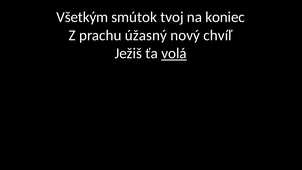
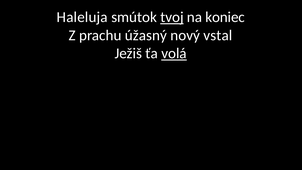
Všetkým: Všetkým -> Haleluja
tvoj underline: none -> present
chvíľ: chvíľ -> vstal
